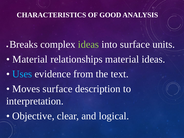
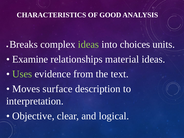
into surface: surface -> choices
Material at (30, 59): Material -> Examine
Uses colour: light blue -> light green
